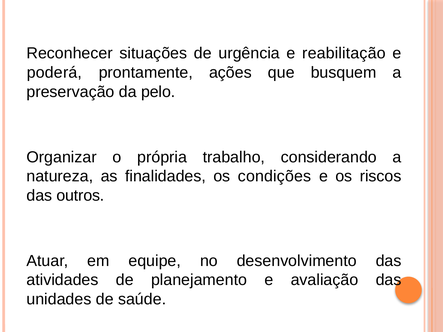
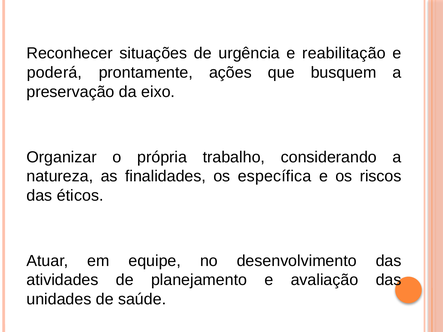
pelo: pelo -> eixo
condições: condições -> específica
outros: outros -> éticos
